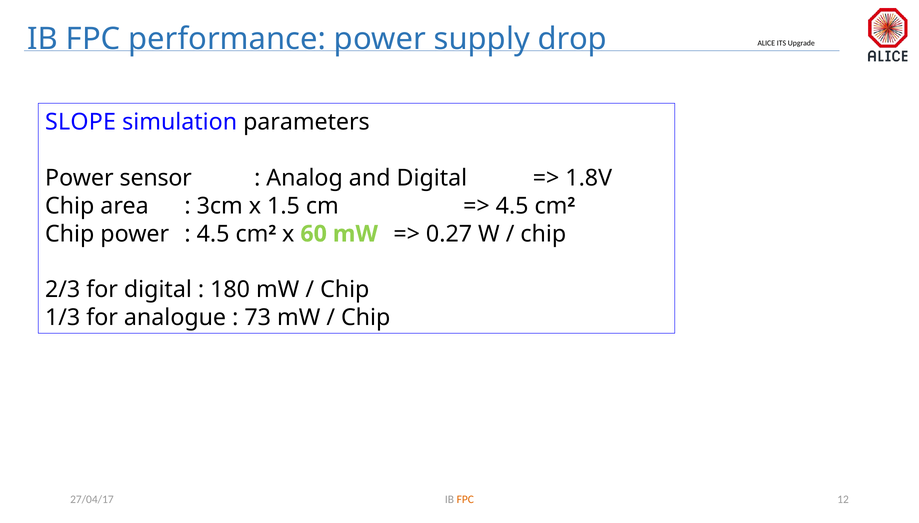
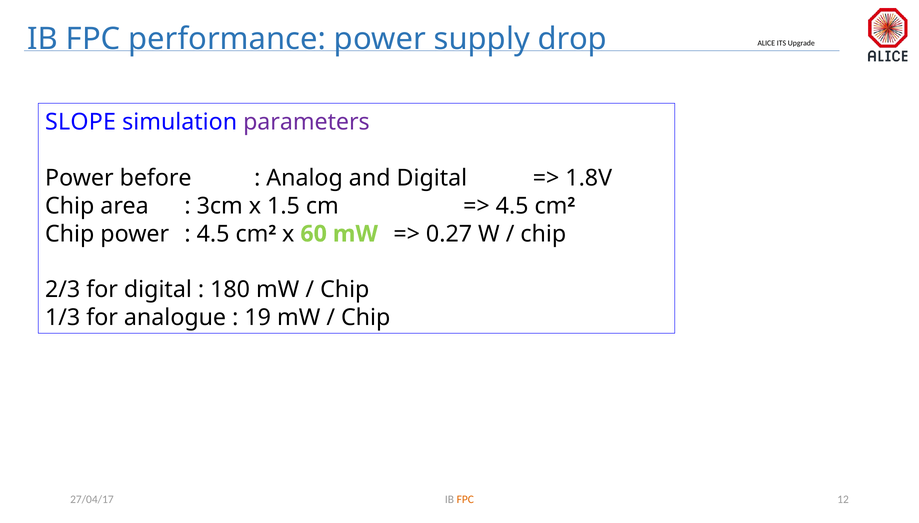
parameters colour: black -> purple
sensor: sensor -> before
73: 73 -> 19
